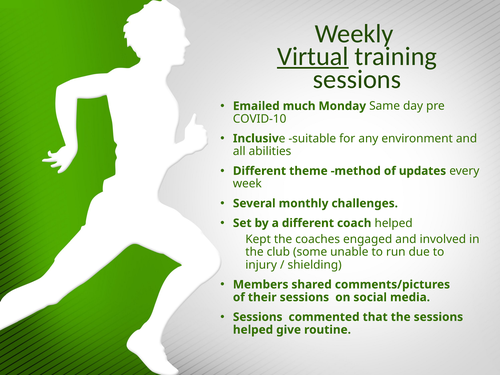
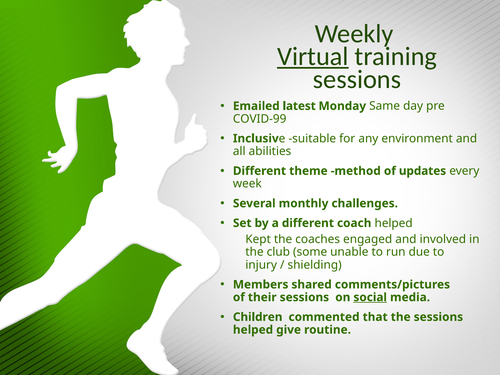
much: much -> latest
COVID-10: COVID-10 -> COVID-99
social underline: none -> present
Sessions at (258, 317): Sessions -> Children
